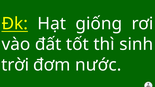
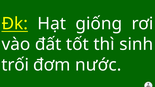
trời: trời -> trối
